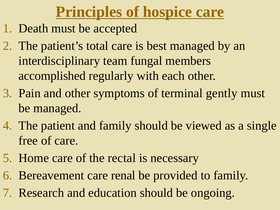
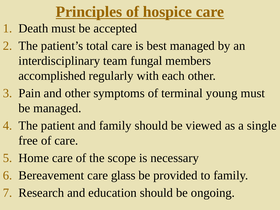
gently: gently -> young
rectal: rectal -> scope
renal: renal -> glass
